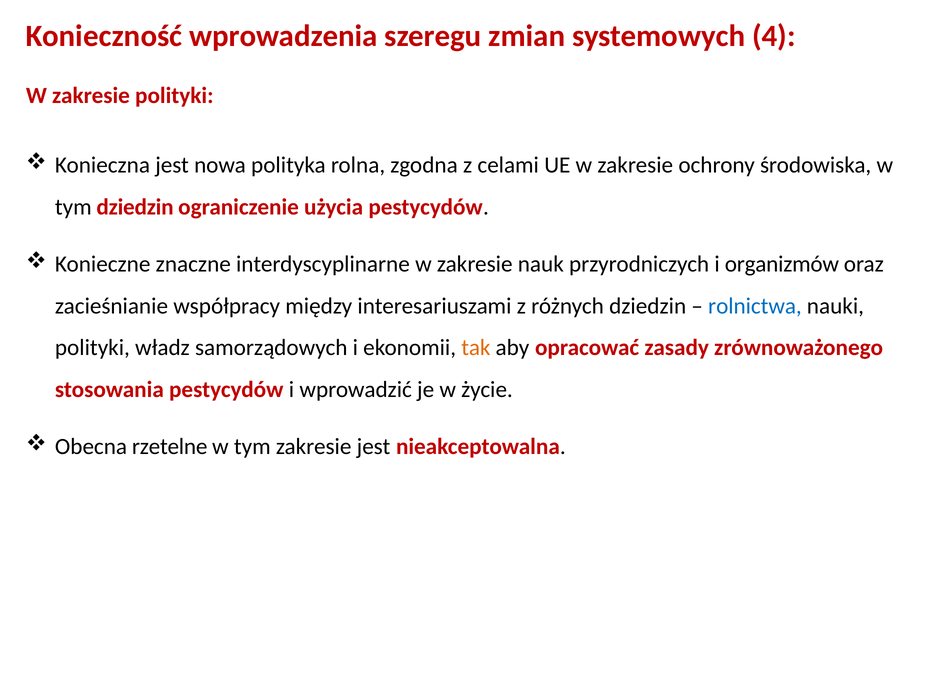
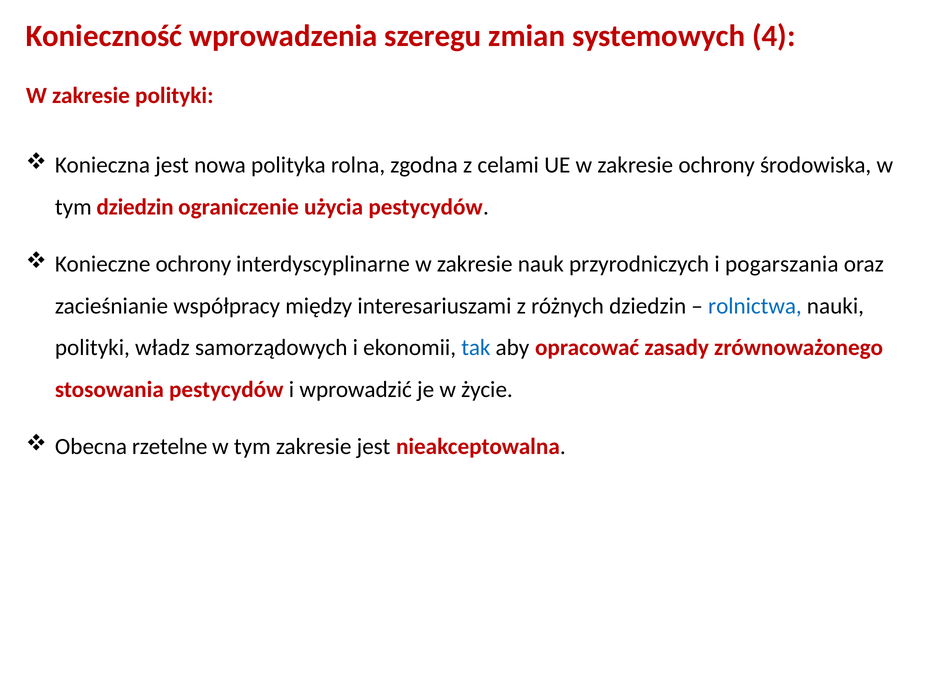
Konieczne znaczne: znaczne -> ochrony
organizmów: organizmów -> pogarszania
tak colour: orange -> blue
